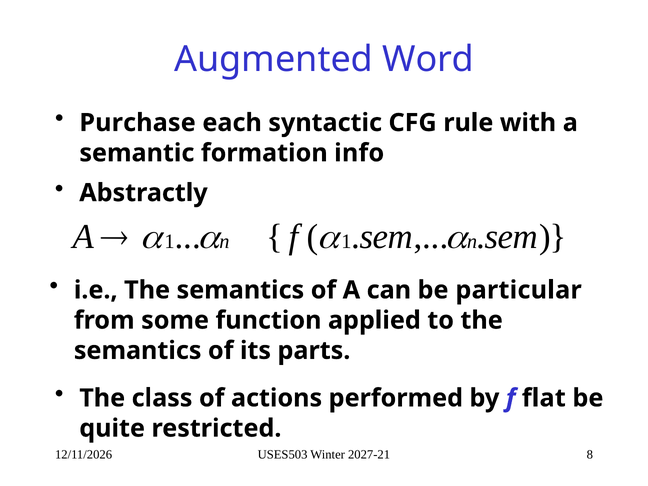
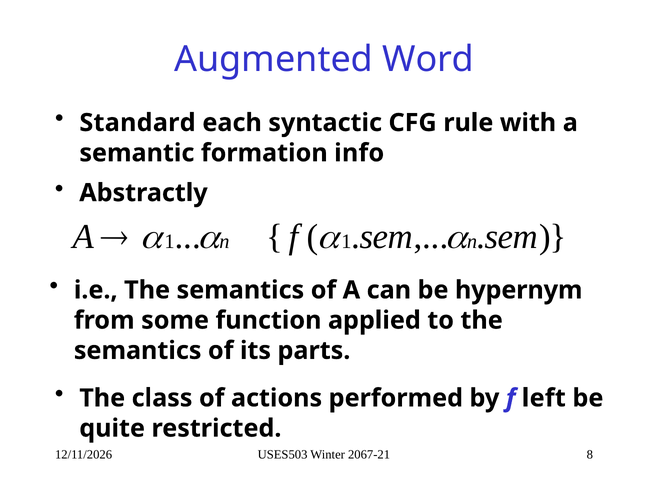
Purchase: Purchase -> Standard
particular: particular -> hypernym
flat: flat -> left
2027-21: 2027-21 -> 2067-21
